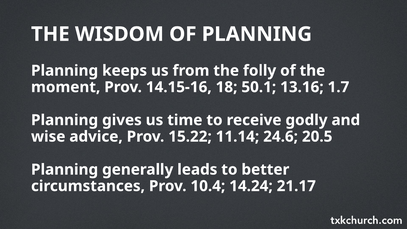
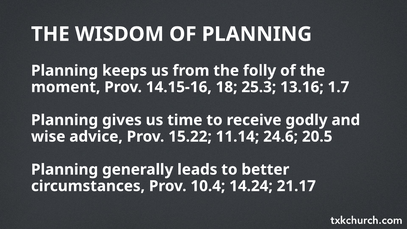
50.1: 50.1 -> 25.3
